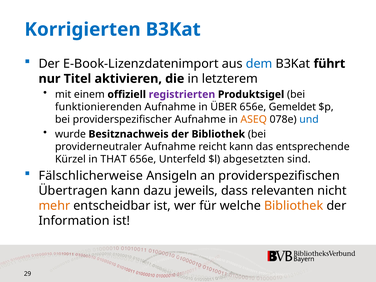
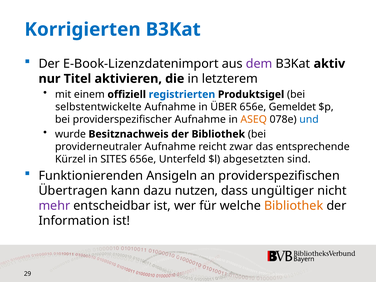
dem colour: blue -> purple
führt: führt -> aktiv
registrierten colour: purple -> blue
funktionierenden: funktionierenden -> selbstentwickelte
reicht kann: kann -> zwar
THAT: THAT -> SITES
Fälschlicherweise: Fälschlicherweise -> Funktionierenden
jeweils: jeweils -> nutzen
relevanten: relevanten -> ungültiger
mehr colour: orange -> purple
